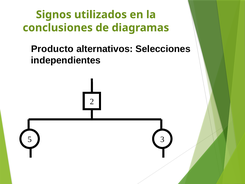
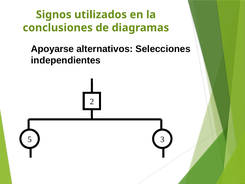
Producto: Producto -> Apoyarse
